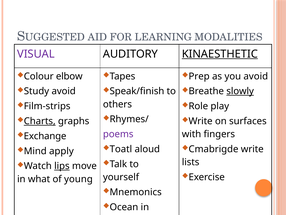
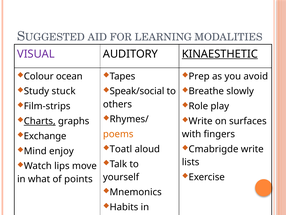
elbow: elbow -> ocean
Study avoid: avoid -> stuck
Speak/finish: Speak/finish -> Speak/social
slowly underline: present -> none
poems colour: purple -> orange
apply: apply -> enjoy
lips underline: present -> none
young: young -> points
Ocean: Ocean -> Habits
